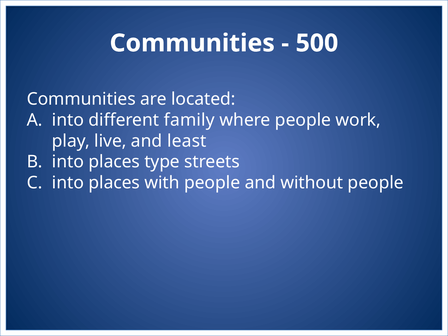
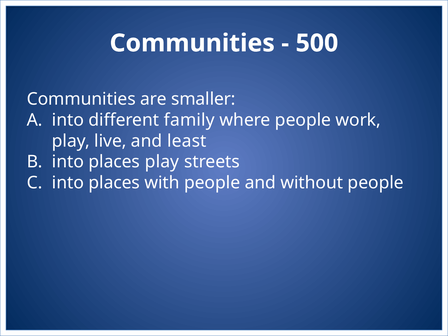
located: located -> smaller
places type: type -> play
